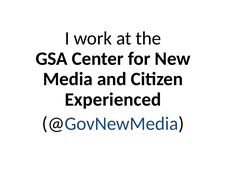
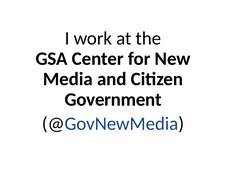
Experienced: Experienced -> Government
